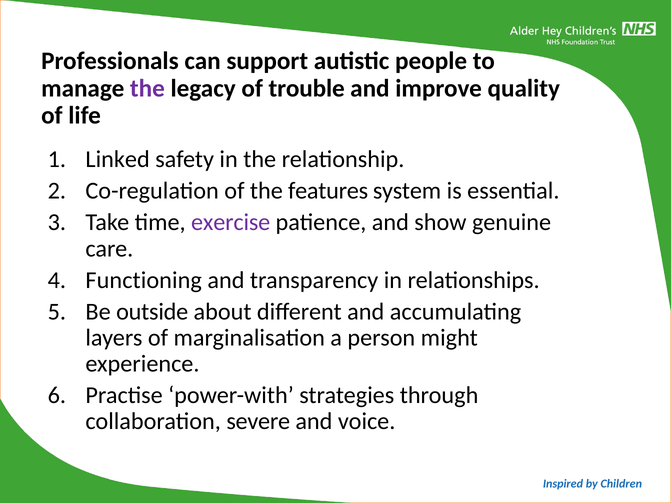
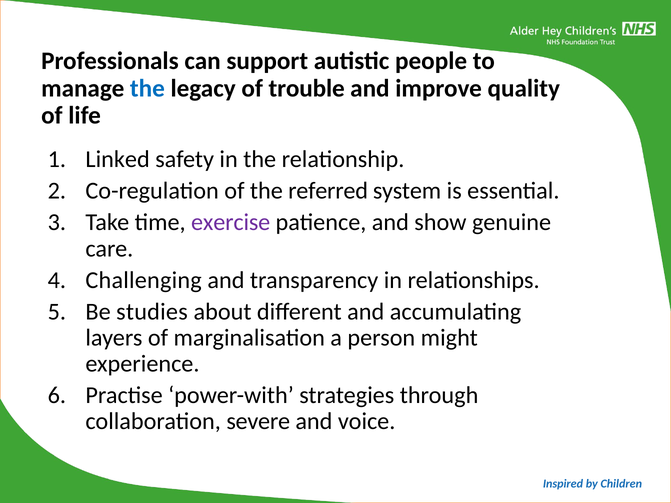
the at (147, 88) colour: purple -> blue
features: features -> referred
Functioning: Functioning -> Challenging
outside: outside -> studies
